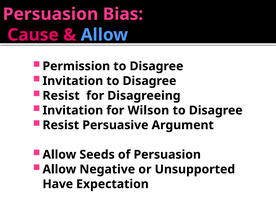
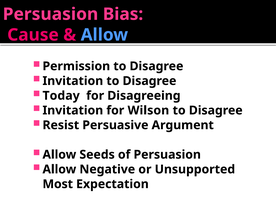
Resist at (61, 96): Resist -> Today
Have: Have -> Most
